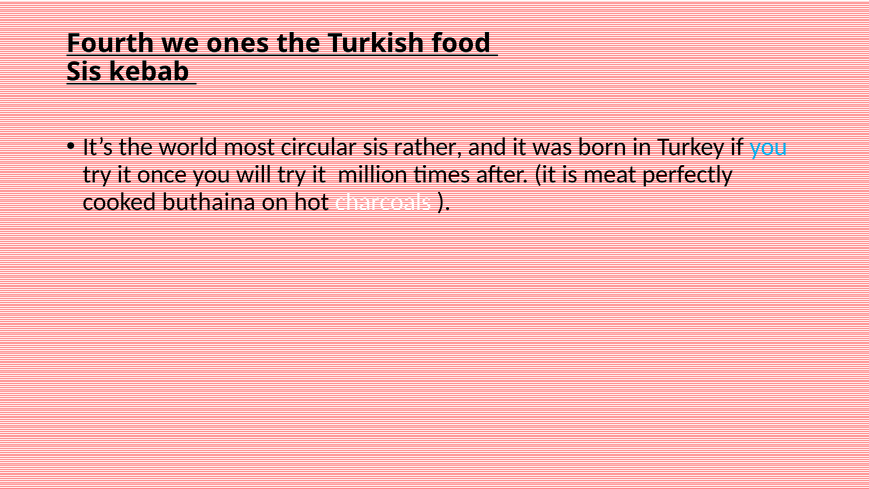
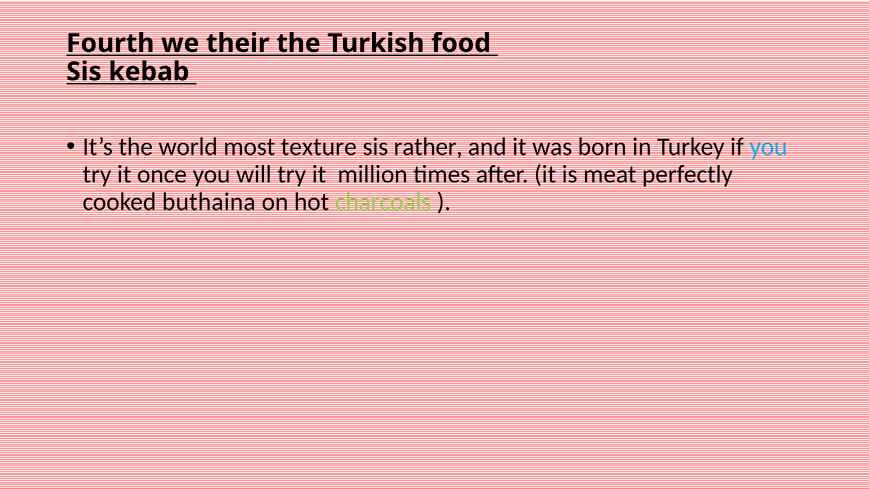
ones: ones -> their
circular: circular -> texture
charcoals colour: white -> light green
